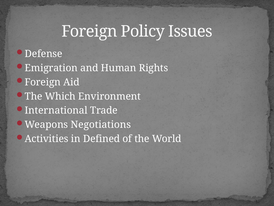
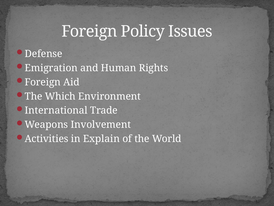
Negotiations: Negotiations -> Involvement
Defined: Defined -> Explain
